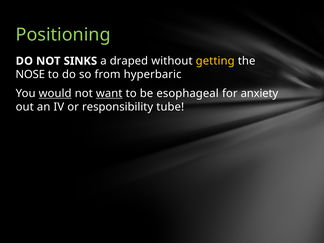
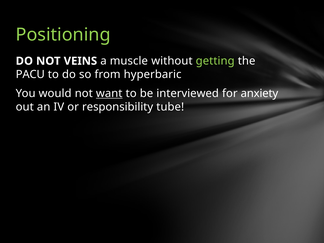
SINKS: SINKS -> VEINS
draped: draped -> muscle
getting colour: yellow -> light green
NOSE: NOSE -> PACU
would underline: present -> none
esophageal: esophageal -> interviewed
